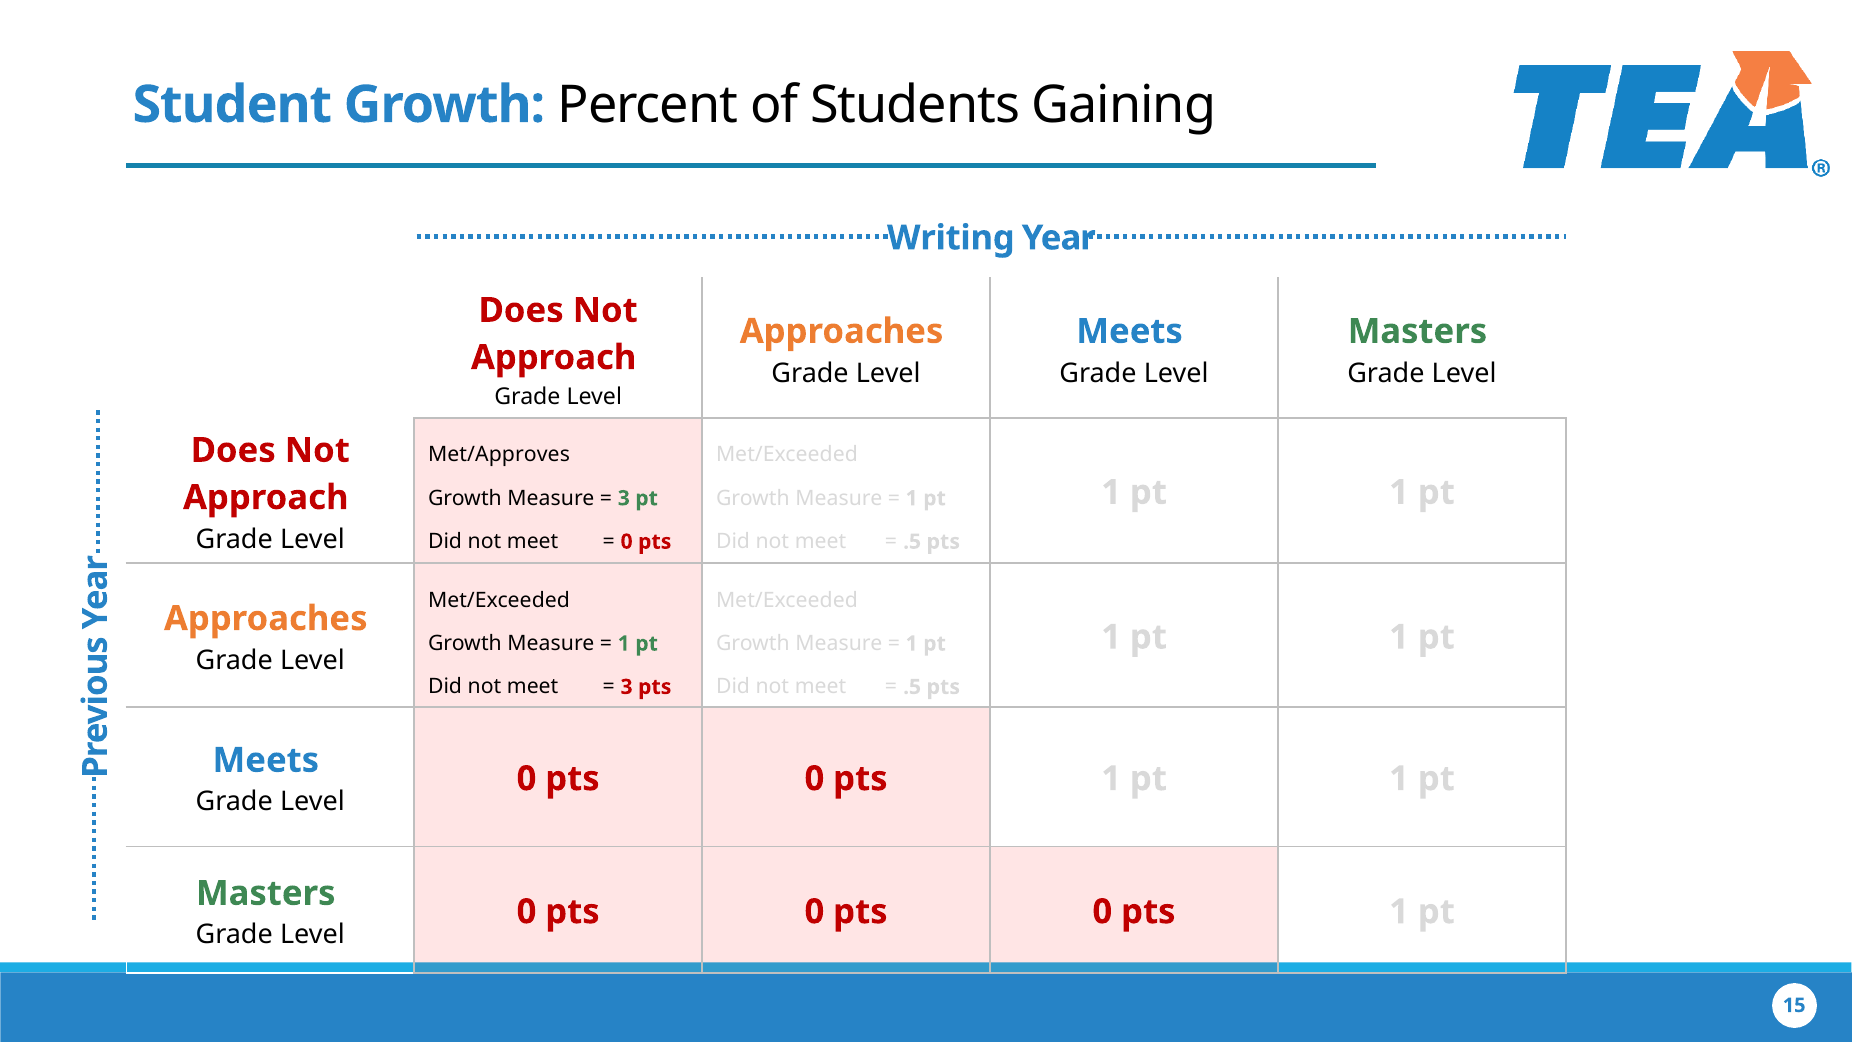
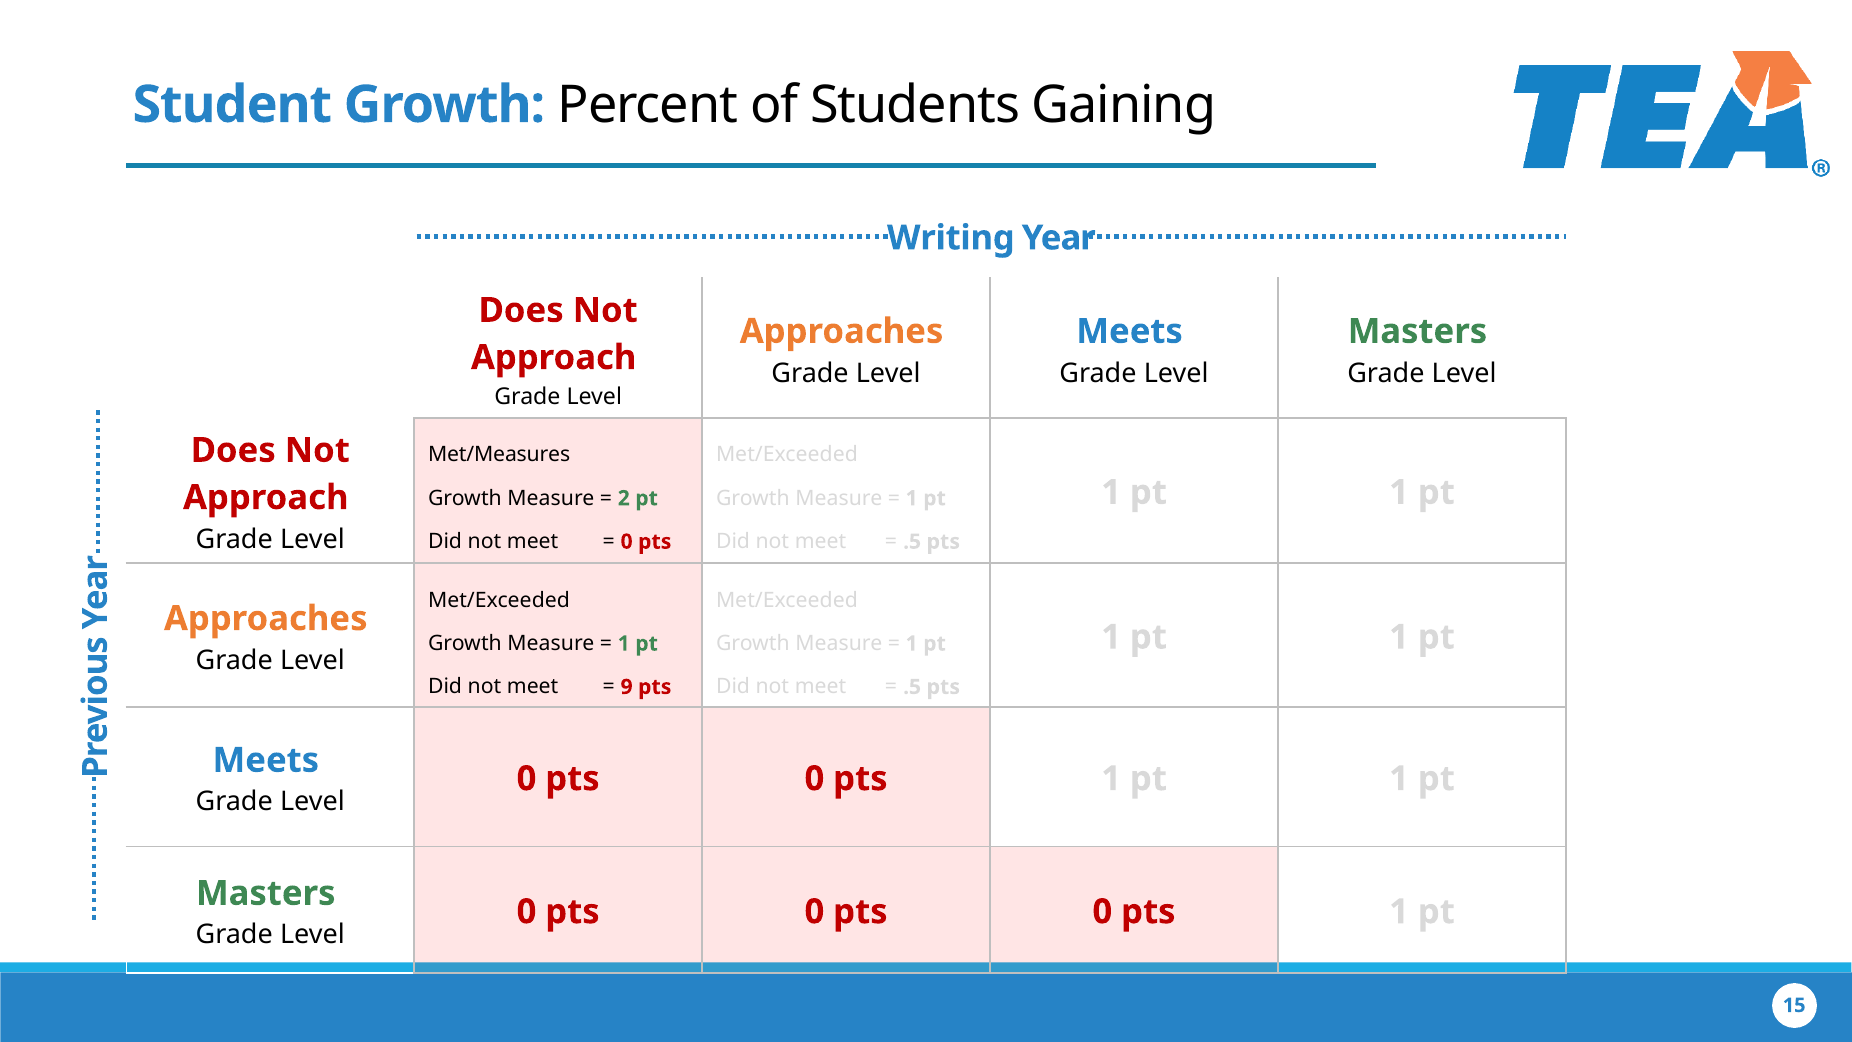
Met/Approves: Met/Approves -> Met/Measures
3 at (624, 498): 3 -> 2
3 at (627, 687): 3 -> 9
